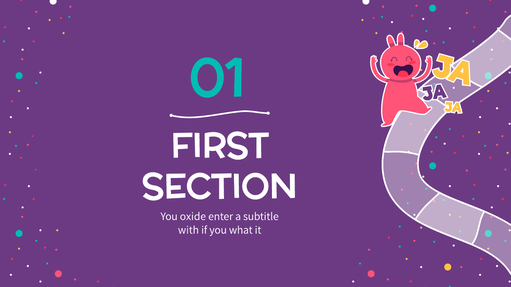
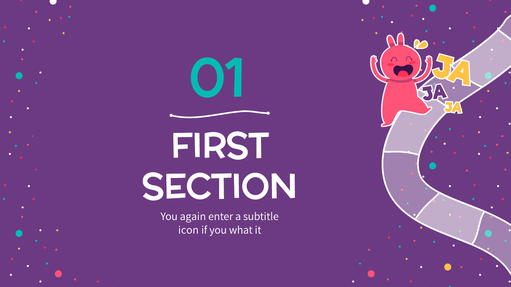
oxide: oxide -> again
with: with -> icon
